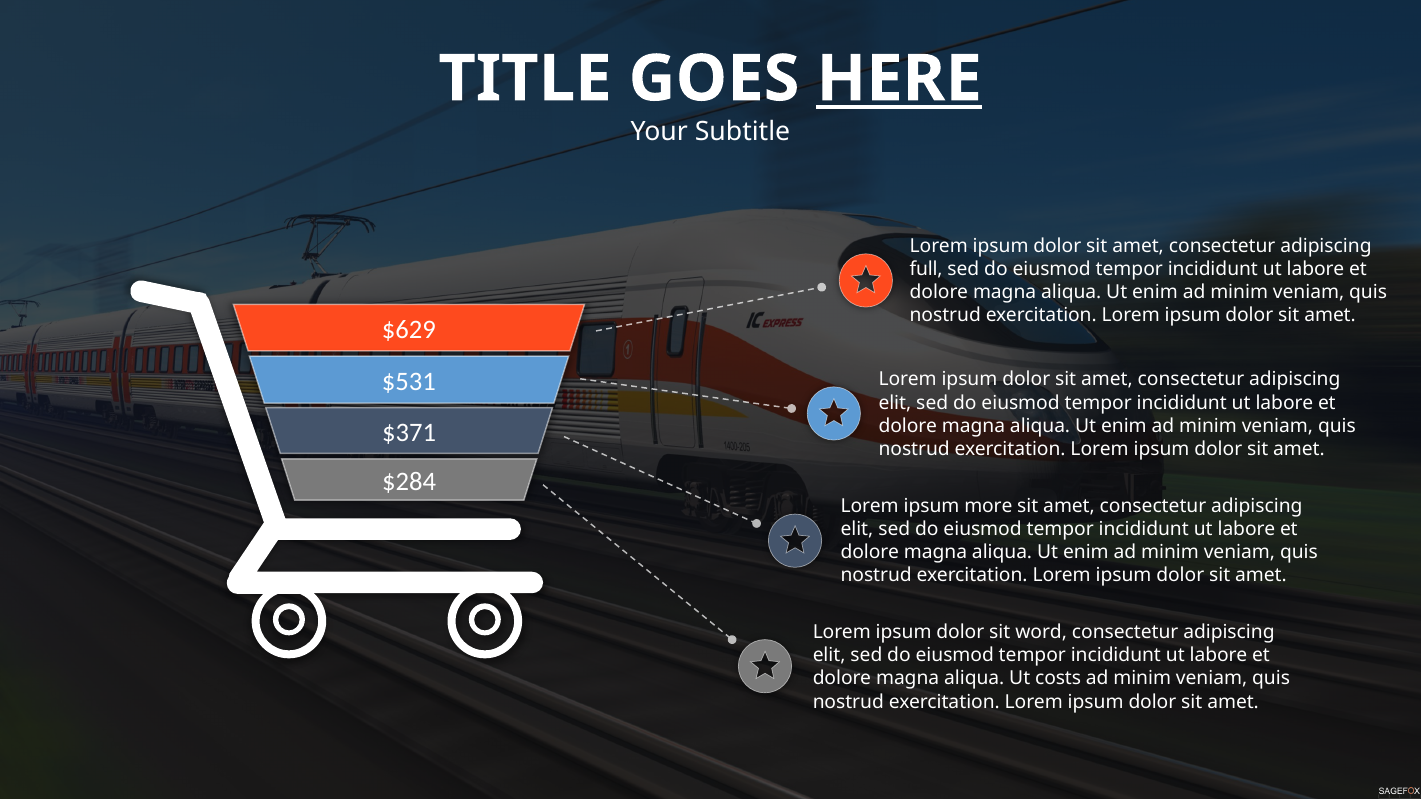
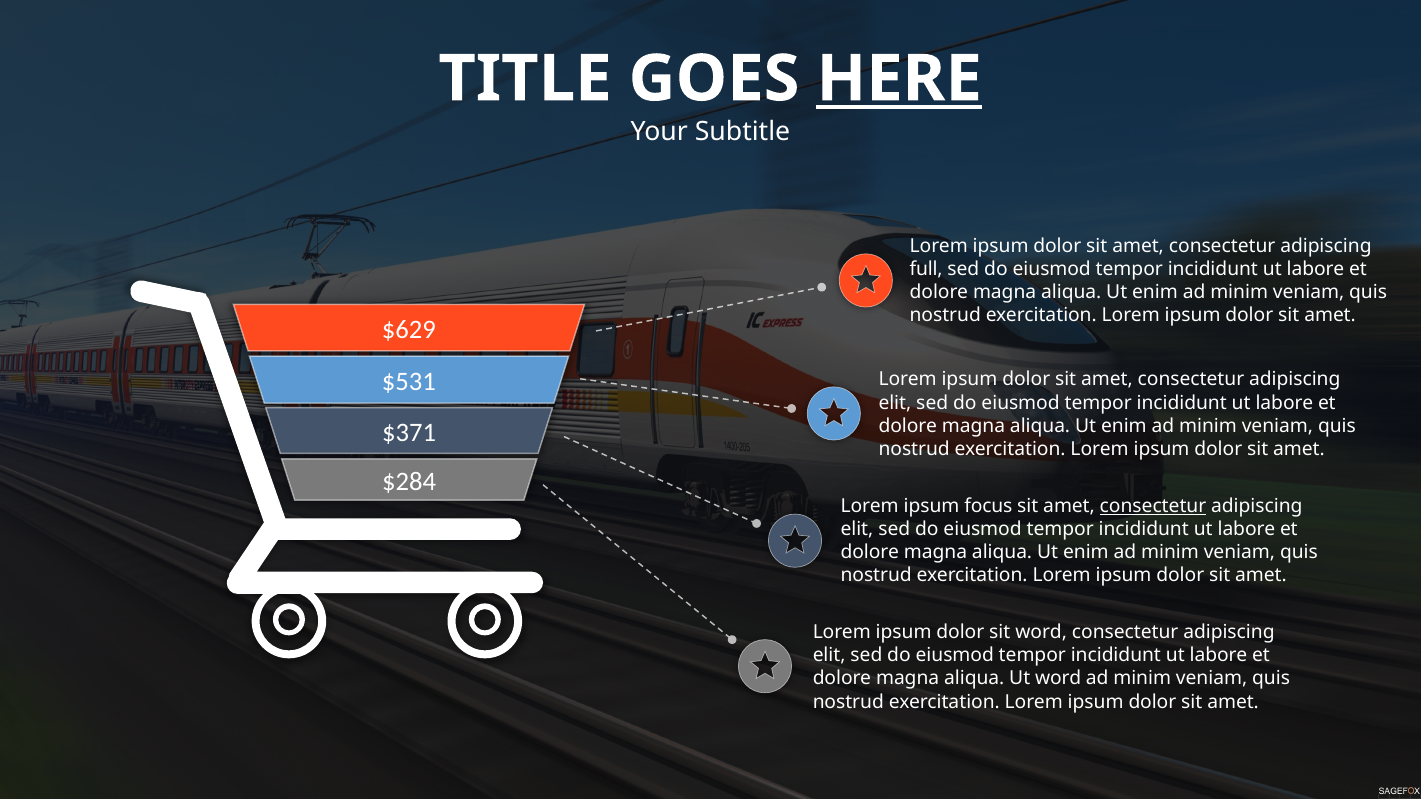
more: more -> focus
consectetur at (1153, 506) underline: none -> present
Ut costs: costs -> word
